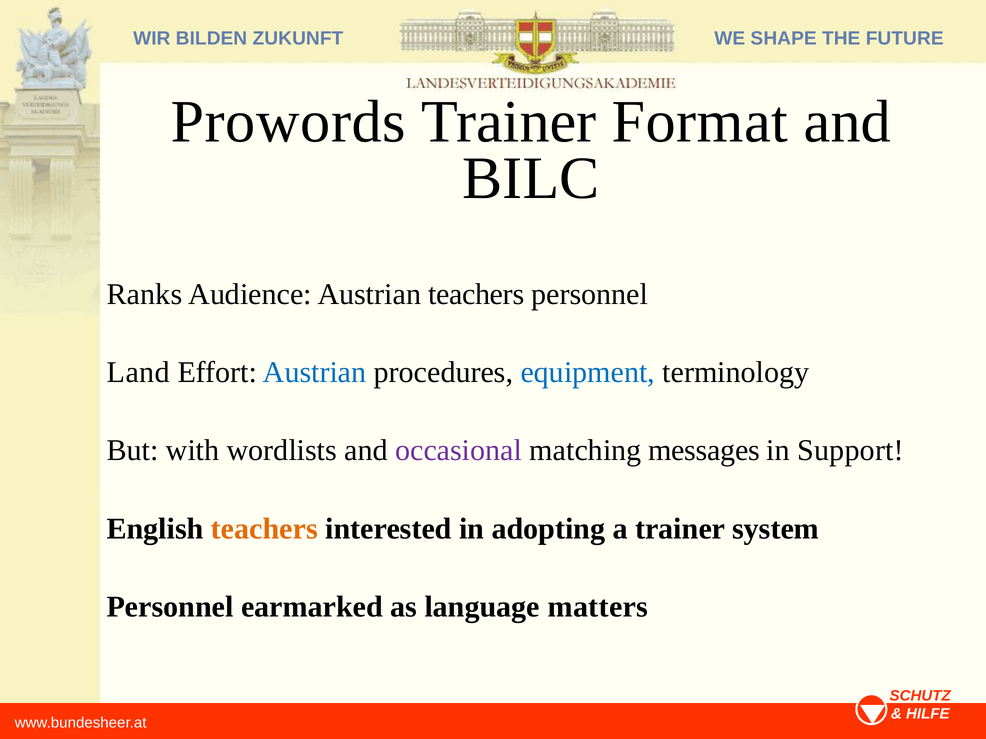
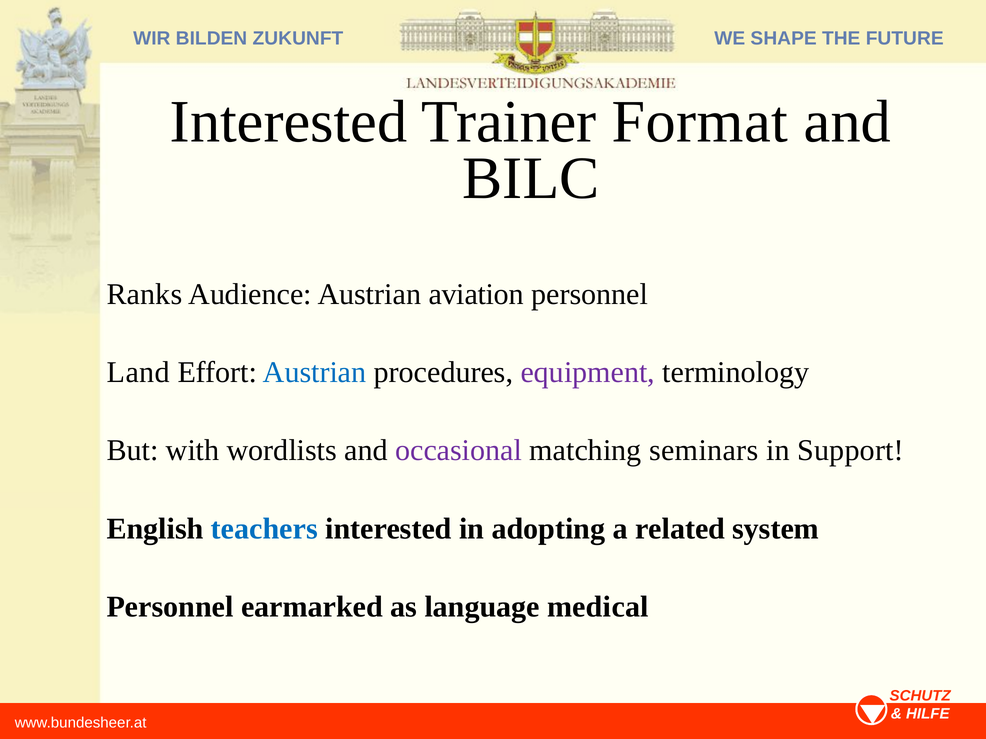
Prowords at (288, 122): Prowords -> Interested
Austrian teachers: teachers -> aviation
equipment colour: blue -> purple
messages: messages -> seminars
teachers at (264, 529) colour: orange -> blue
a trainer: trainer -> related
matters: matters -> medical
